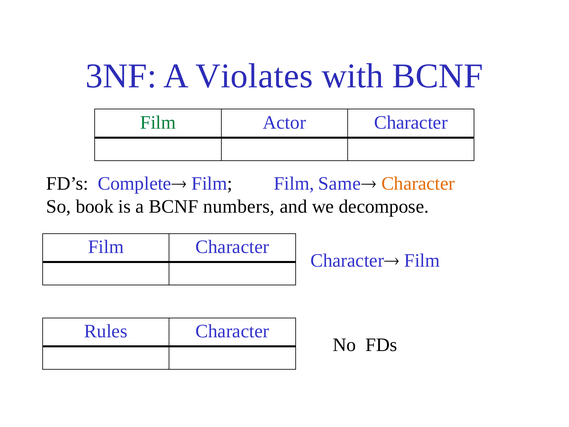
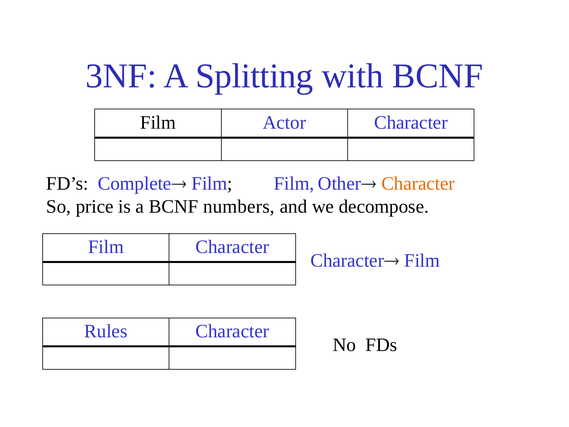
Violates: Violates -> Splitting
Film at (158, 123) colour: green -> black
Same: Same -> Other
book: book -> price
